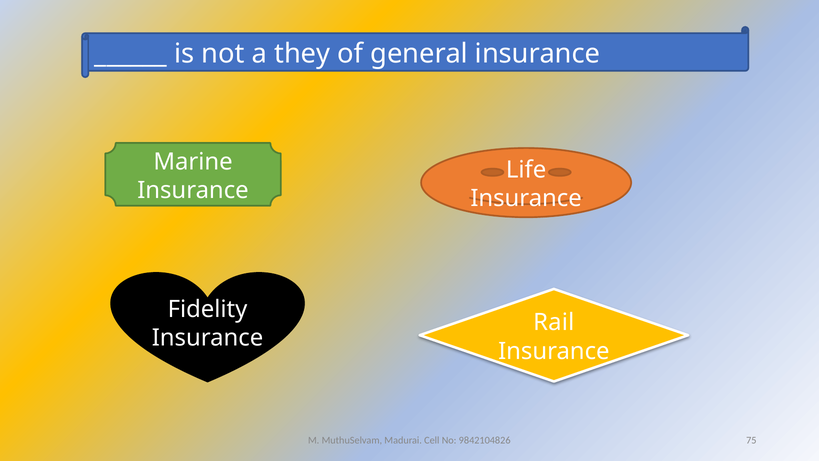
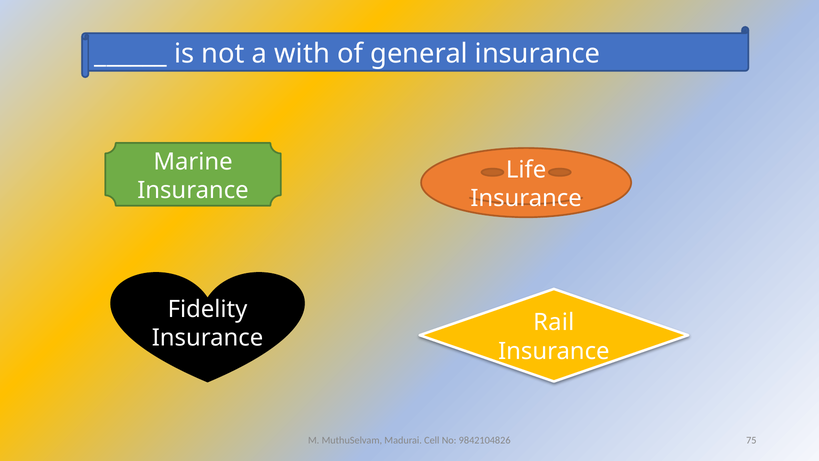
they: they -> with
